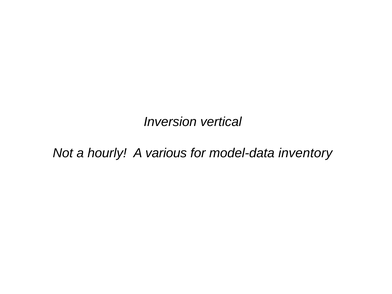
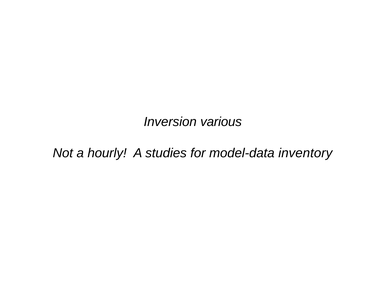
vertical: vertical -> various
various: various -> studies
